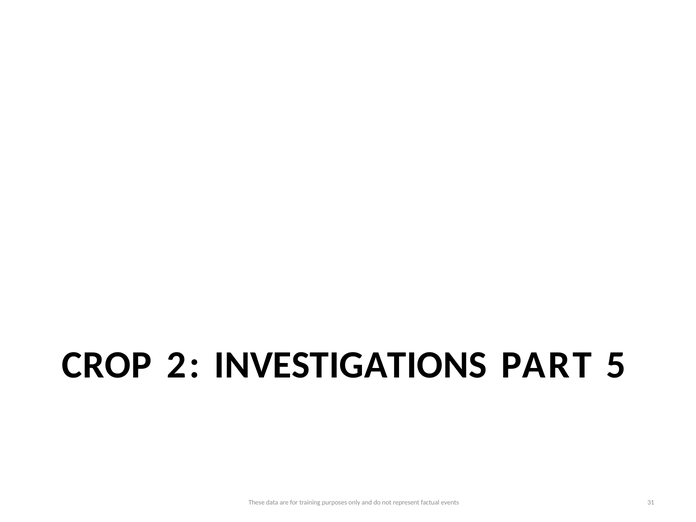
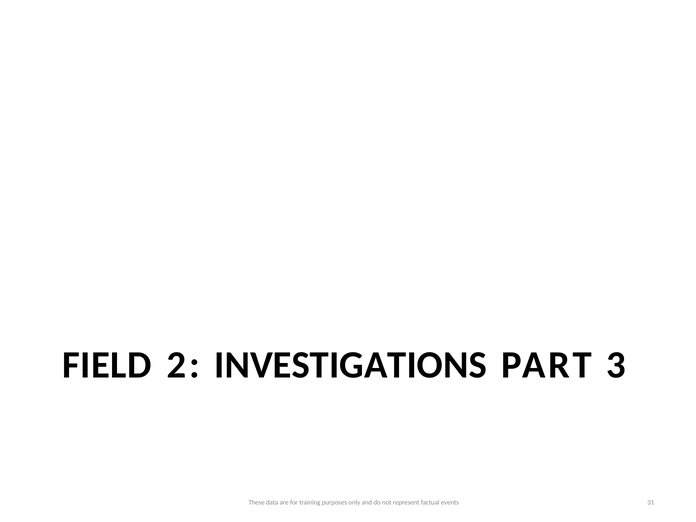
CROP: CROP -> FIELD
5: 5 -> 3
